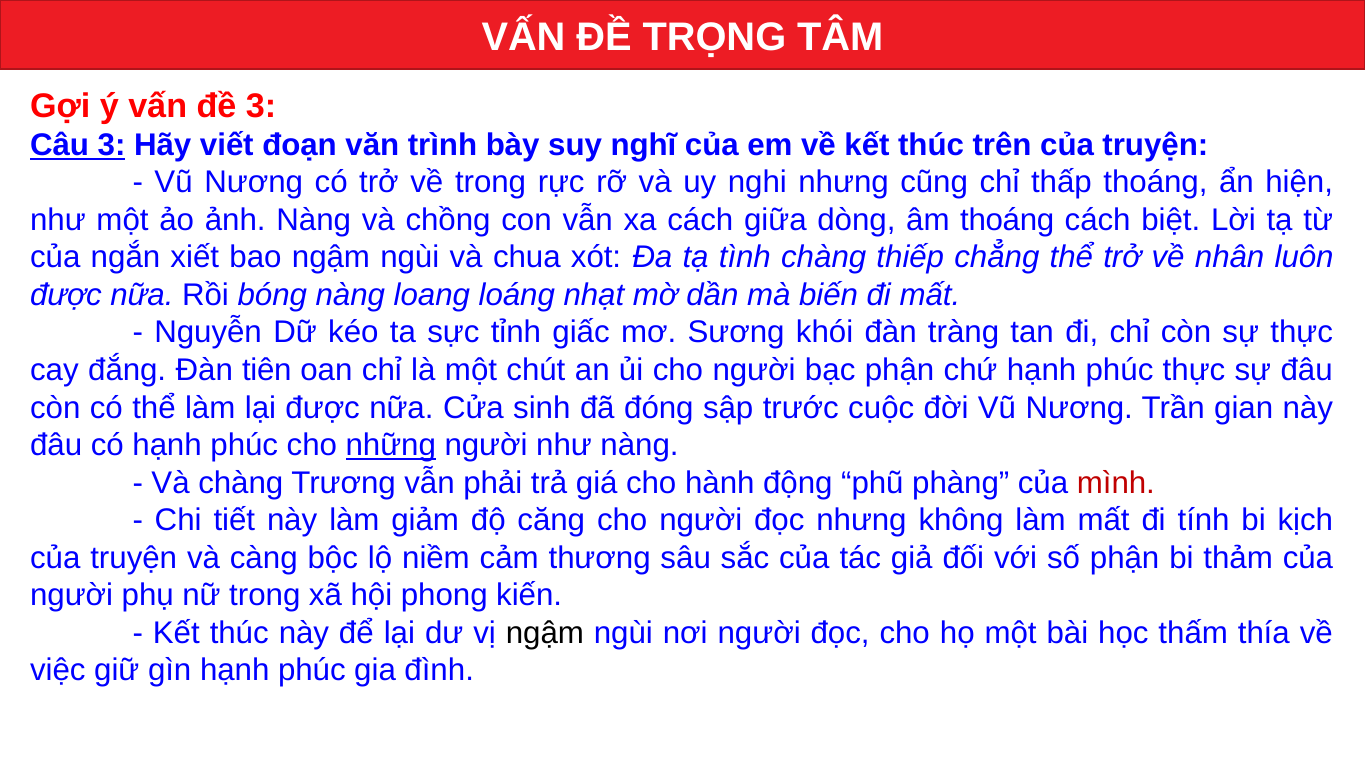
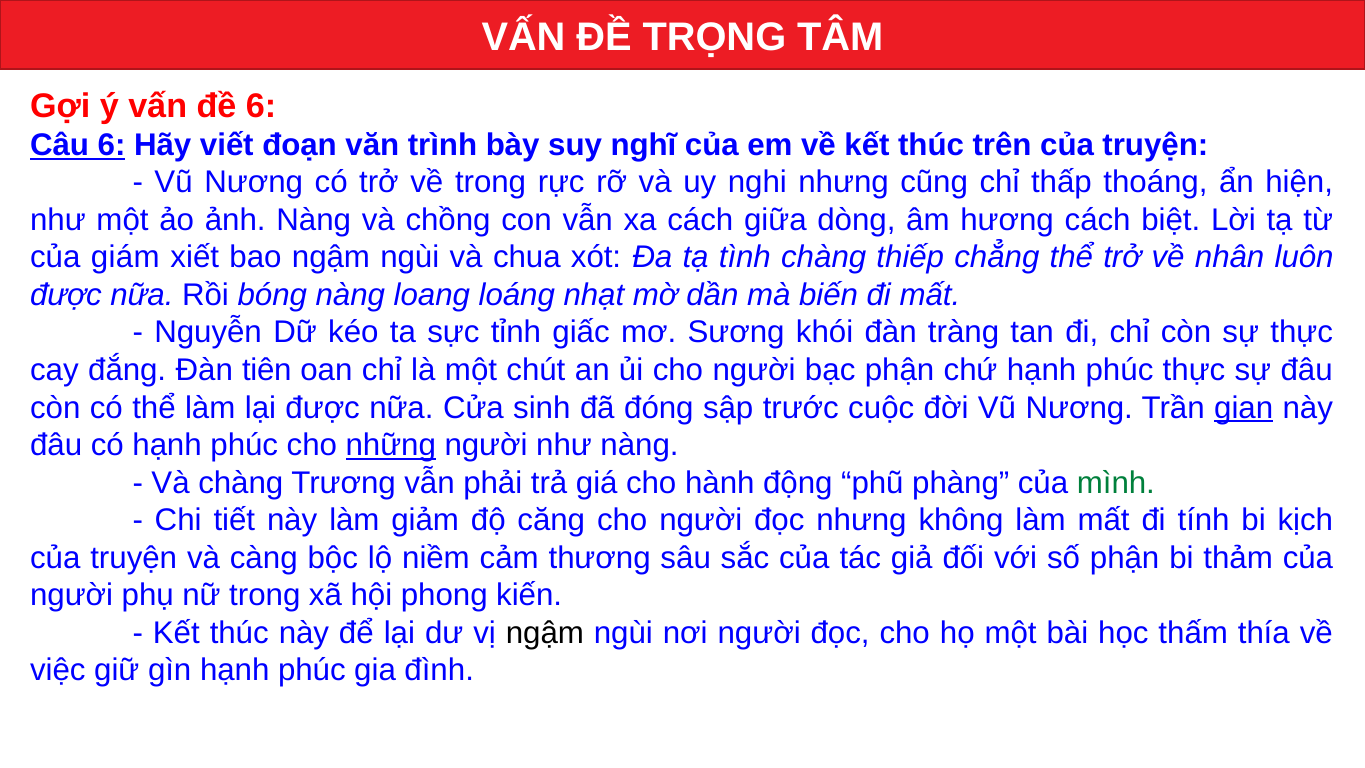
đề 3: 3 -> 6
Câu 3: 3 -> 6
âm thoáng: thoáng -> hương
ngắn: ngắn -> giám
gian underline: none -> present
mình colour: red -> green
